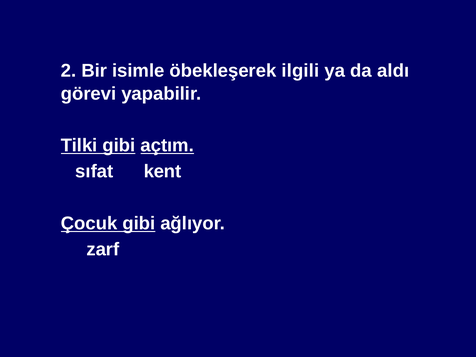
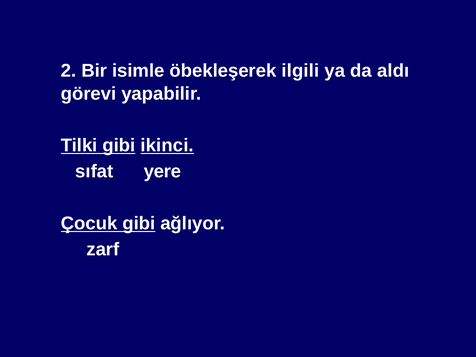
açtım: açtım -> ikinci
kent: kent -> yere
